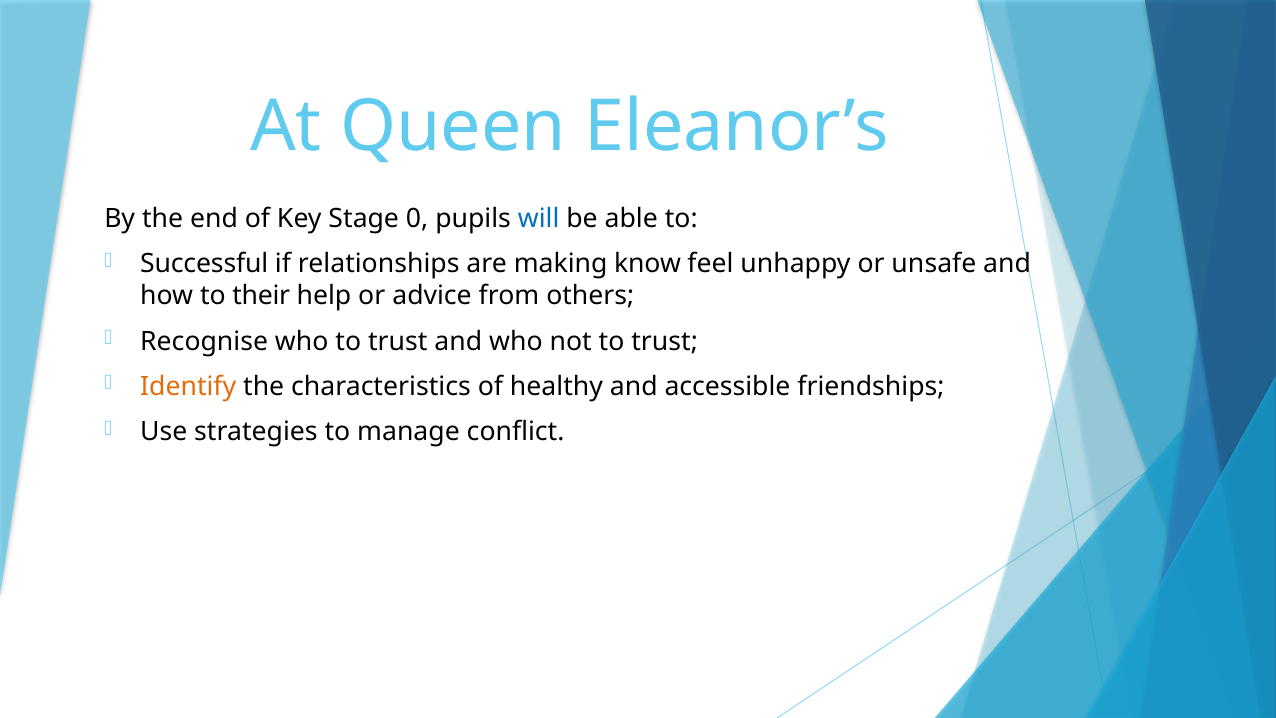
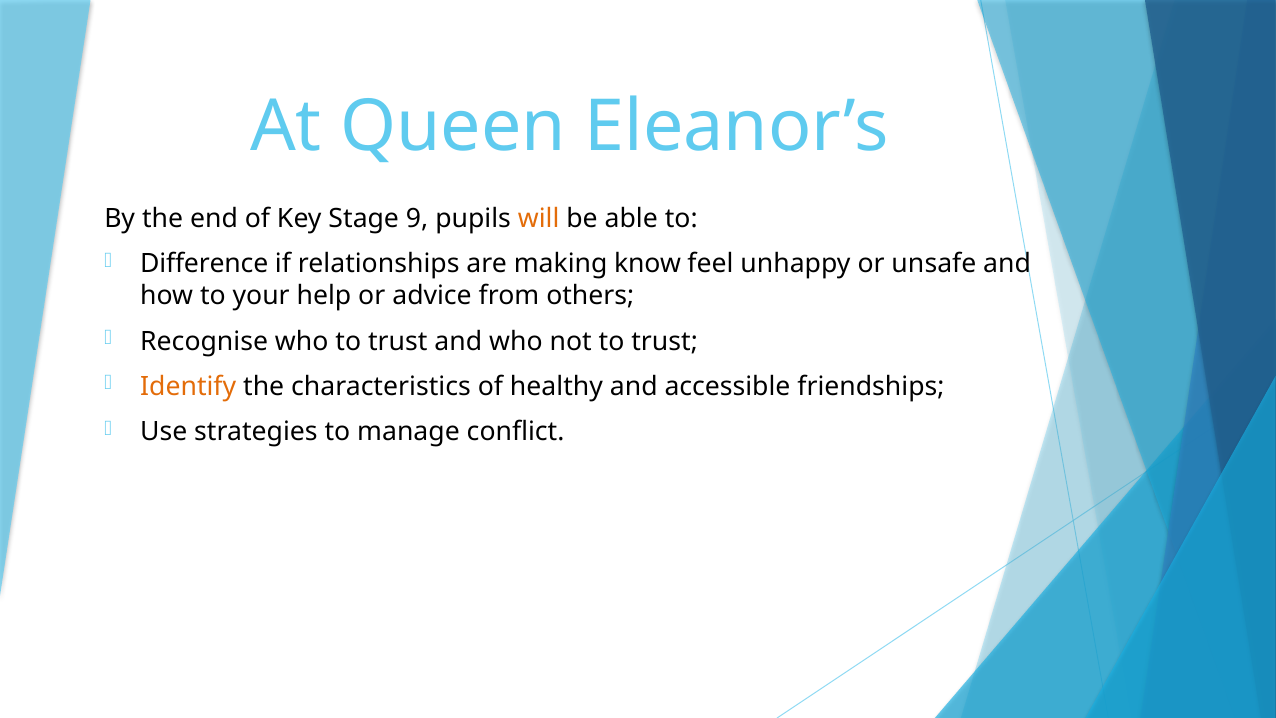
0: 0 -> 9
will colour: blue -> orange
Successful: Successful -> Difference
their: their -> your
